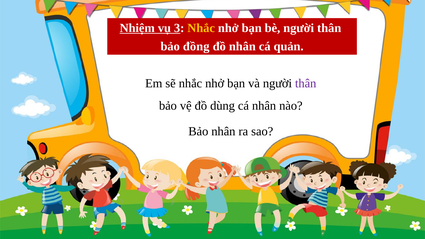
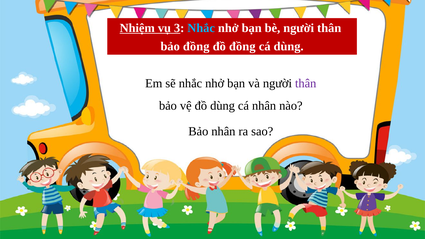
Nhắc at (201, 28) colour: yellow -> light blue
đồ nhân: nhân -> đồng
cá quản: quản -> dùng
